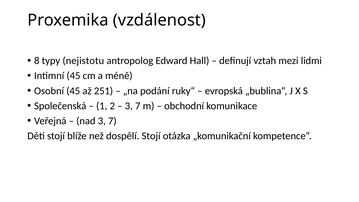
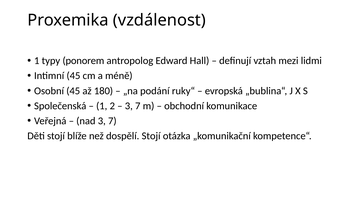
8 at (37, 61): 8 -> 1
nejistotu: nejistotu -> ponorem
251: 251 -> 180
